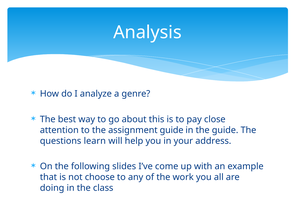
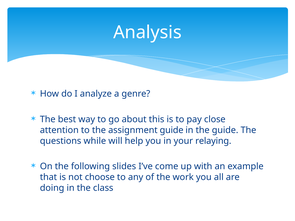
learn: learn -> while
address: address -> relaying
